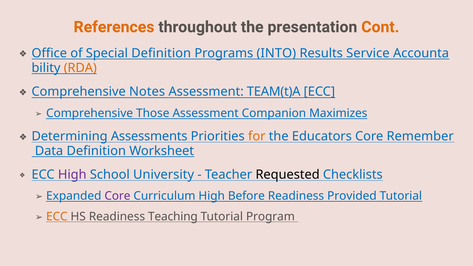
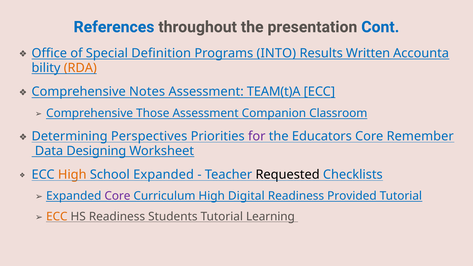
References colour: orange -> blue
Cont colour: orange -> blue
Service: Service -> Written
Maximizes: Maximizes -> Classroom
Assessments: Assessments -> Perspectives
for colour: orange -> purple
Data Definition: Definition -> Designing
High at (72, 175) colour: purple -> orange
School University: University -> Expanded
Before: Before -> Digital
Teaching: Teaching -> Students
Program: Program -> Learning
